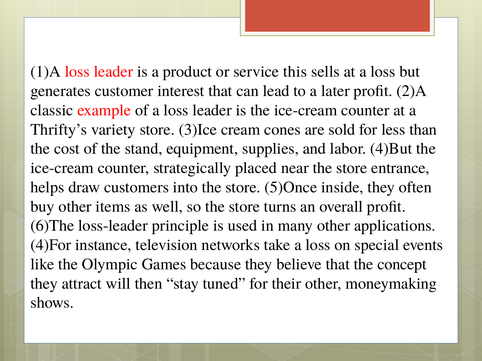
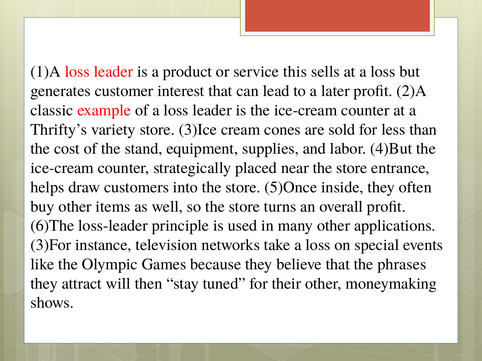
4)For: 4)For -> 3)For
concept: concept -> phrases
